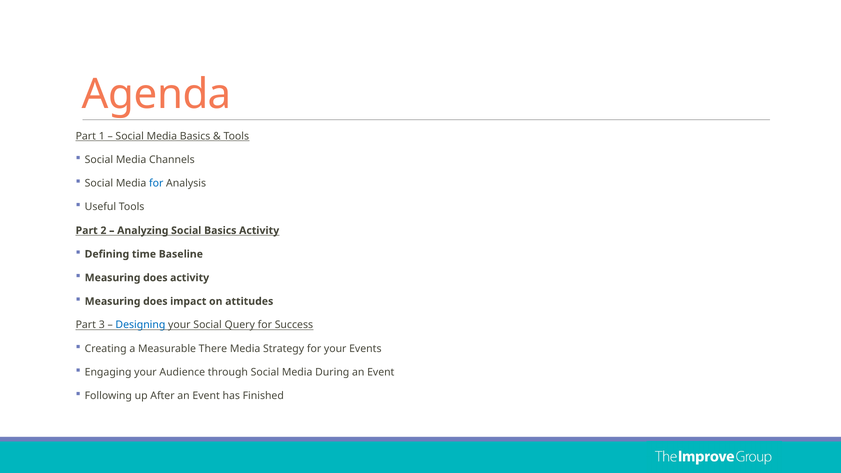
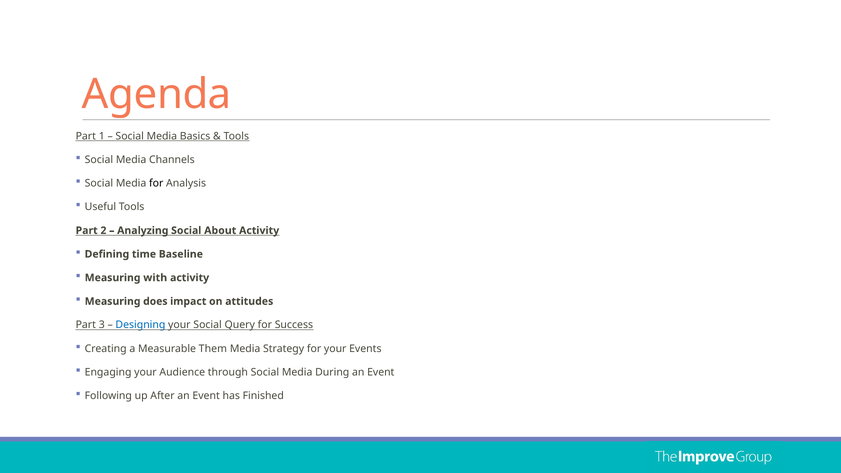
for at (156, 183) colour: blue -> black
Social Basics: Basics -> About
does at (155, 278): does -> with
There: There -> Them
